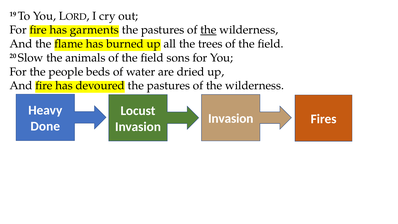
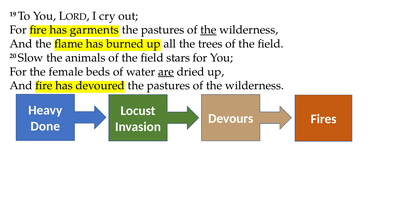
sons: sons -> stars
people: people -> female
are underline: none -> present
Invasion at (231, 119): Invasion -> Devours
